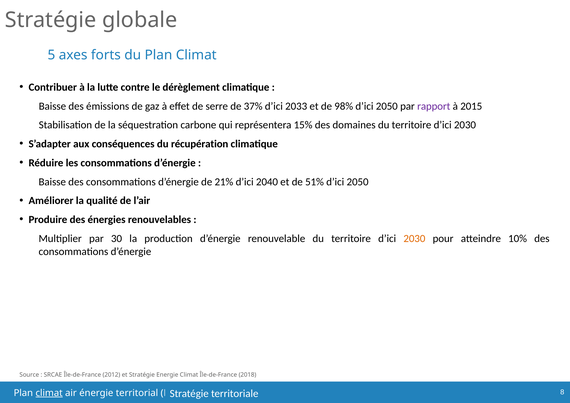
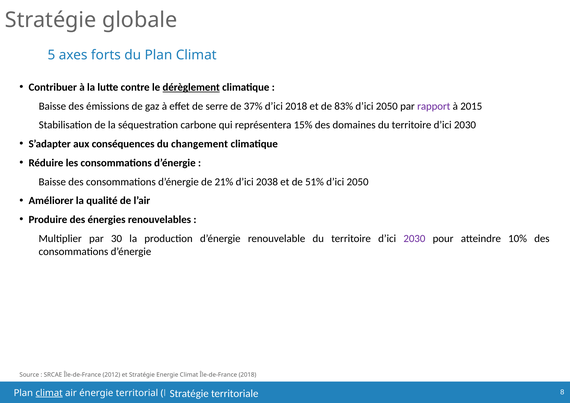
dérèglement underline: none -> present
d’ici 2033: 2033 -> 2018
98%: 98% -> 83%
récupération: récupération -> changement
2040: 2040 -> 2038
2030 at (414, 239) colour: orange -> purple
